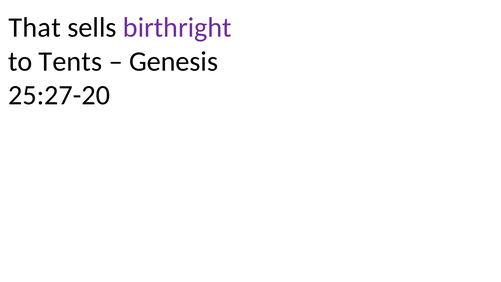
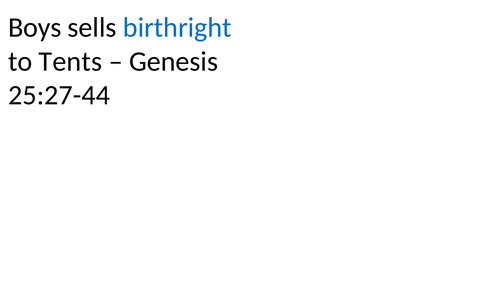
That: That -> Boys
birthright colour: purple -> blue
25:27-20: 25:27-20 -> 25:27-44
